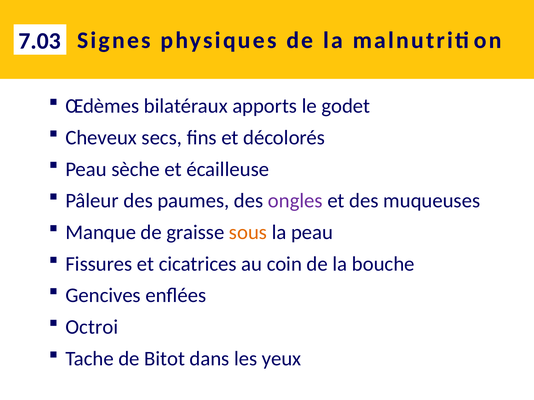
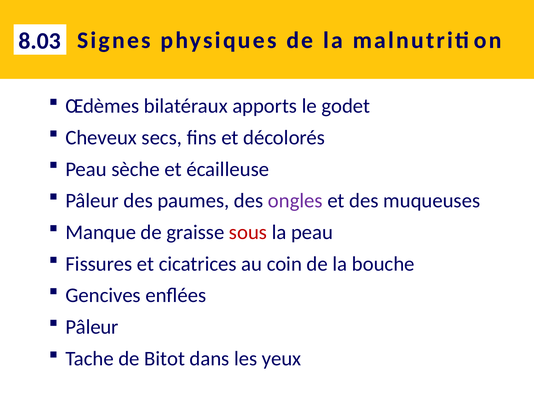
7.03: 7.03 -> 8.03
sous colour: orange -> red
Octroi at (92, 327): Octroi -> Pâleur
